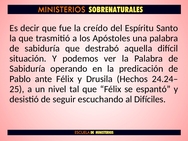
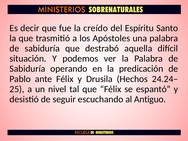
Difíciles: Difíciles -> Antiguo
